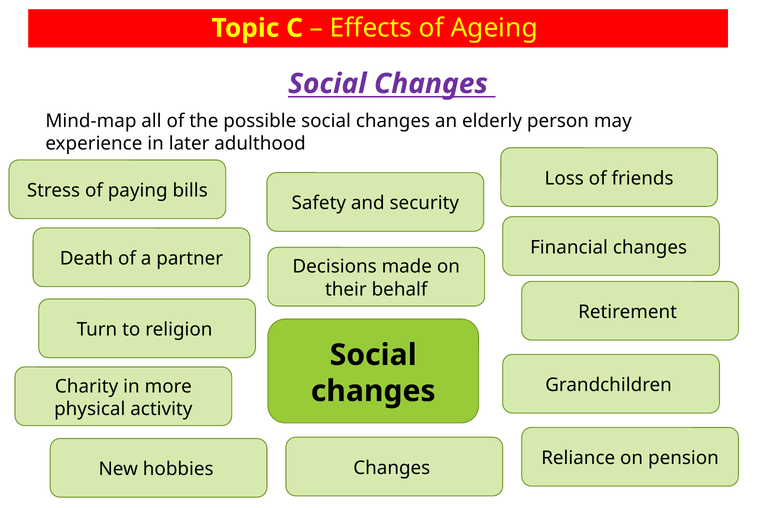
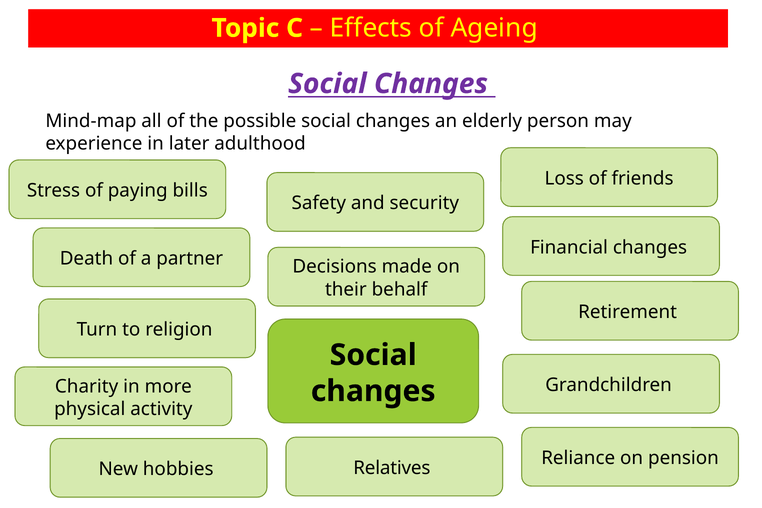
Changes at (392, 468): Changes -> Relatives
